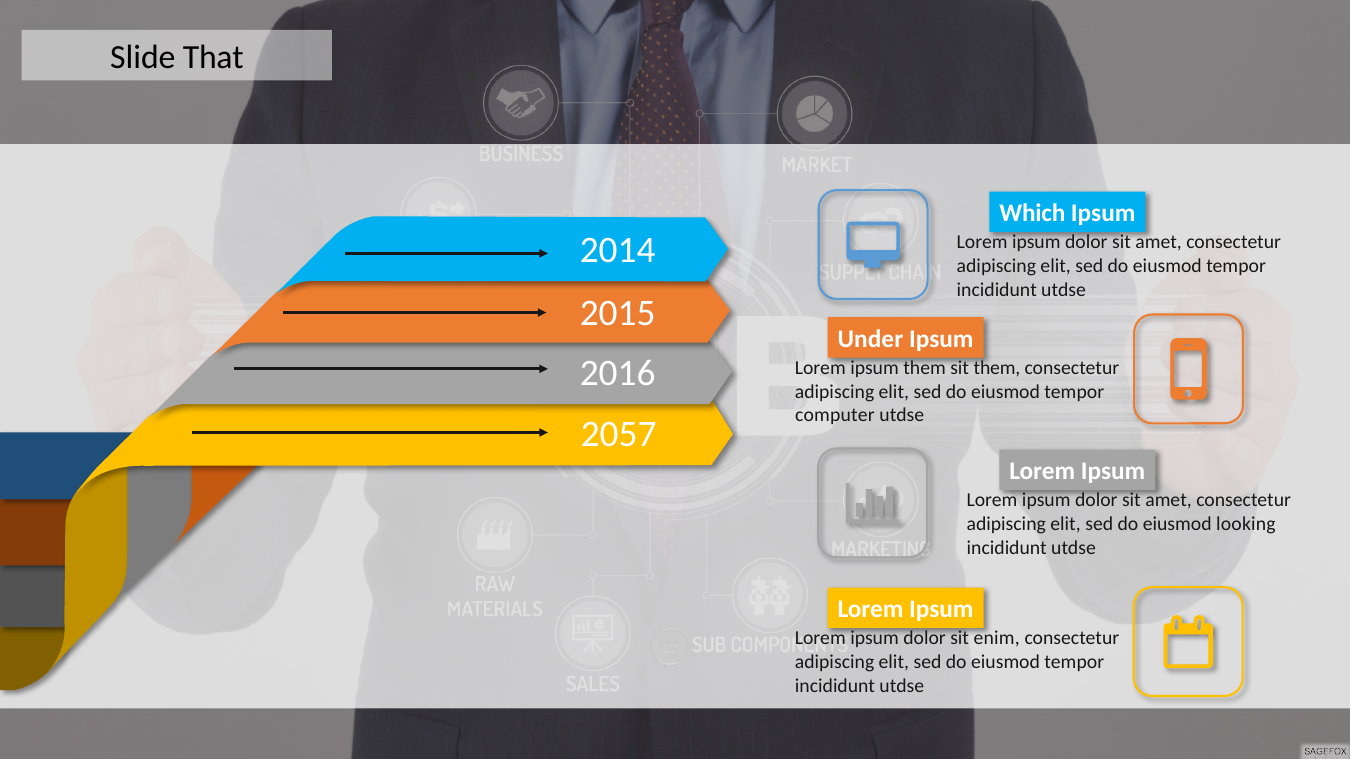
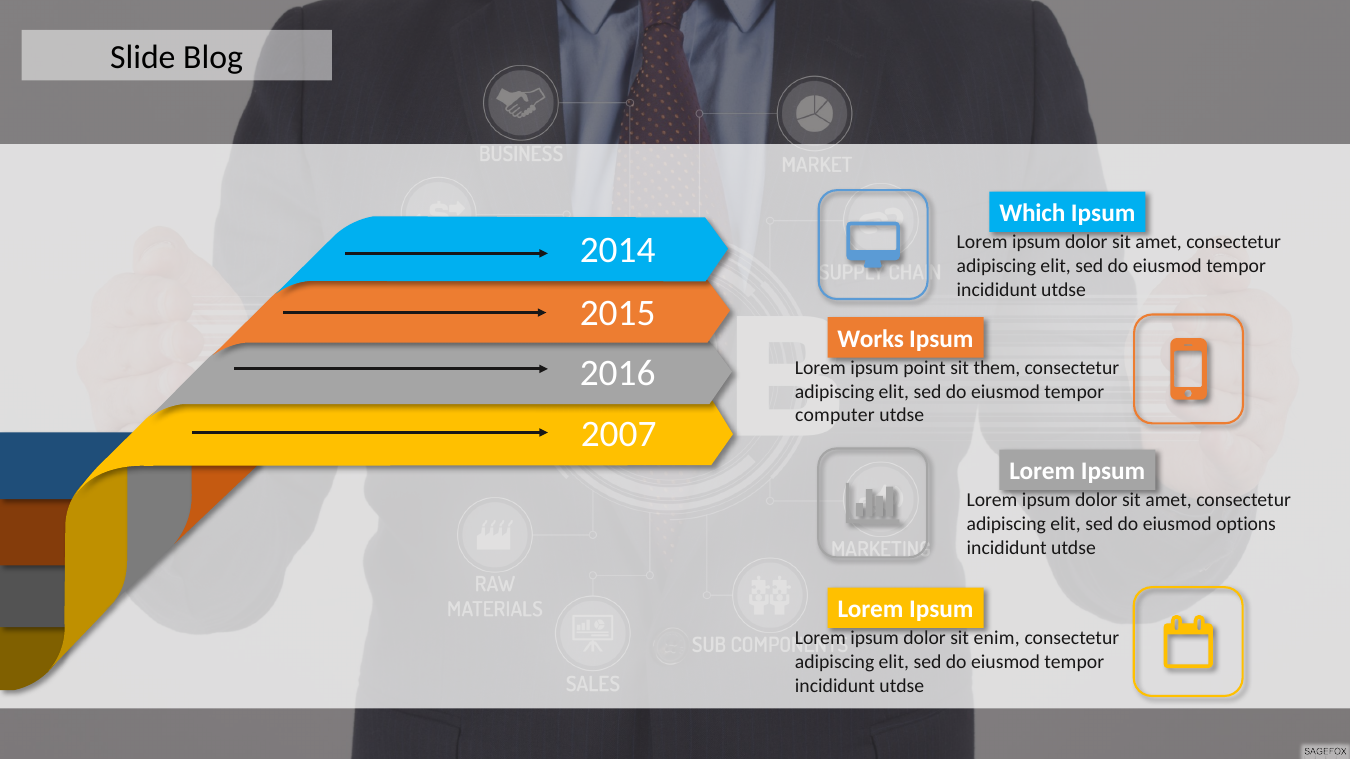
That: That -> Blog
Under: Under -> Works
ipsum them: them -> point
2057: 2057 -> 2007
looking: looking -> options
